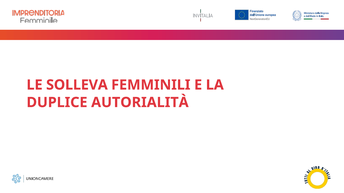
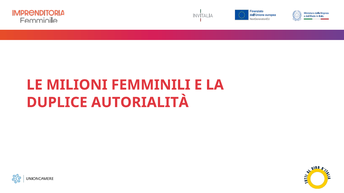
SOLLEVA: SOLLEVA -> MILIONI
